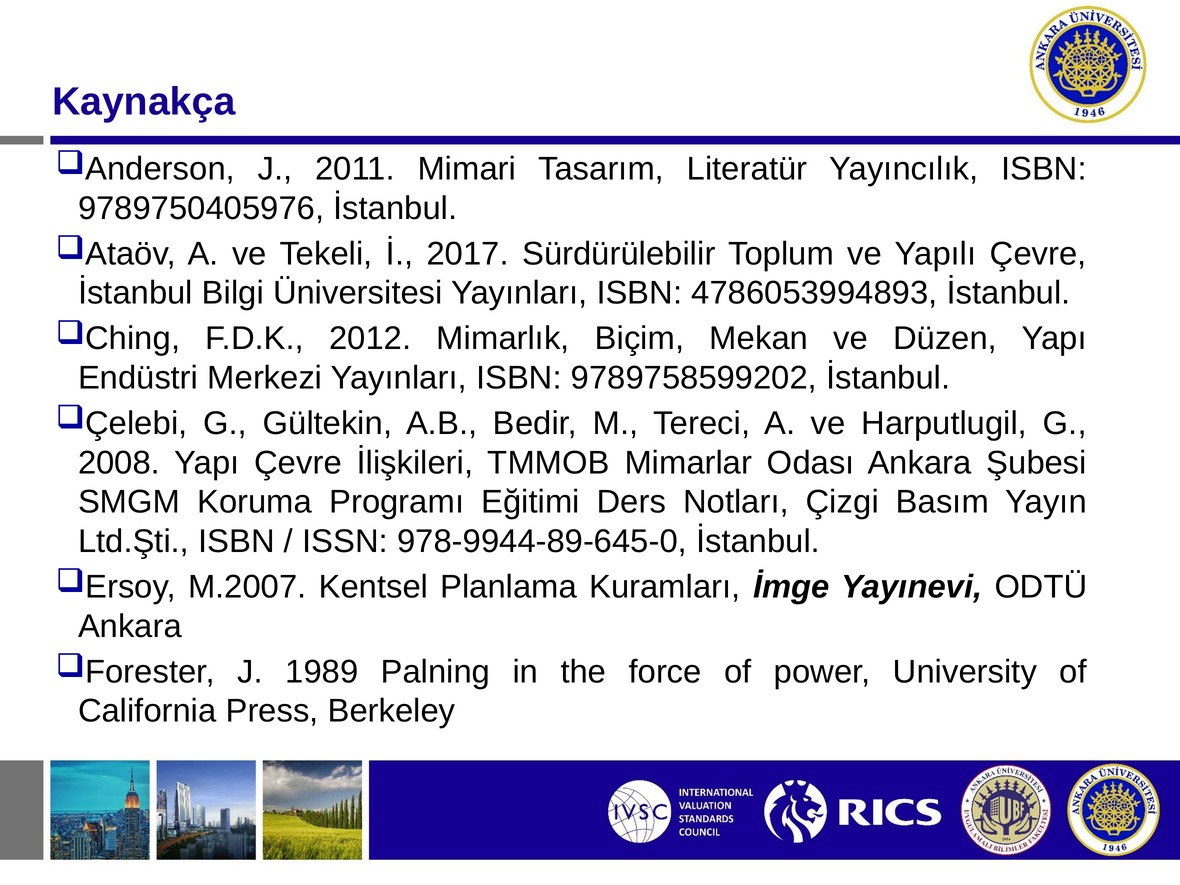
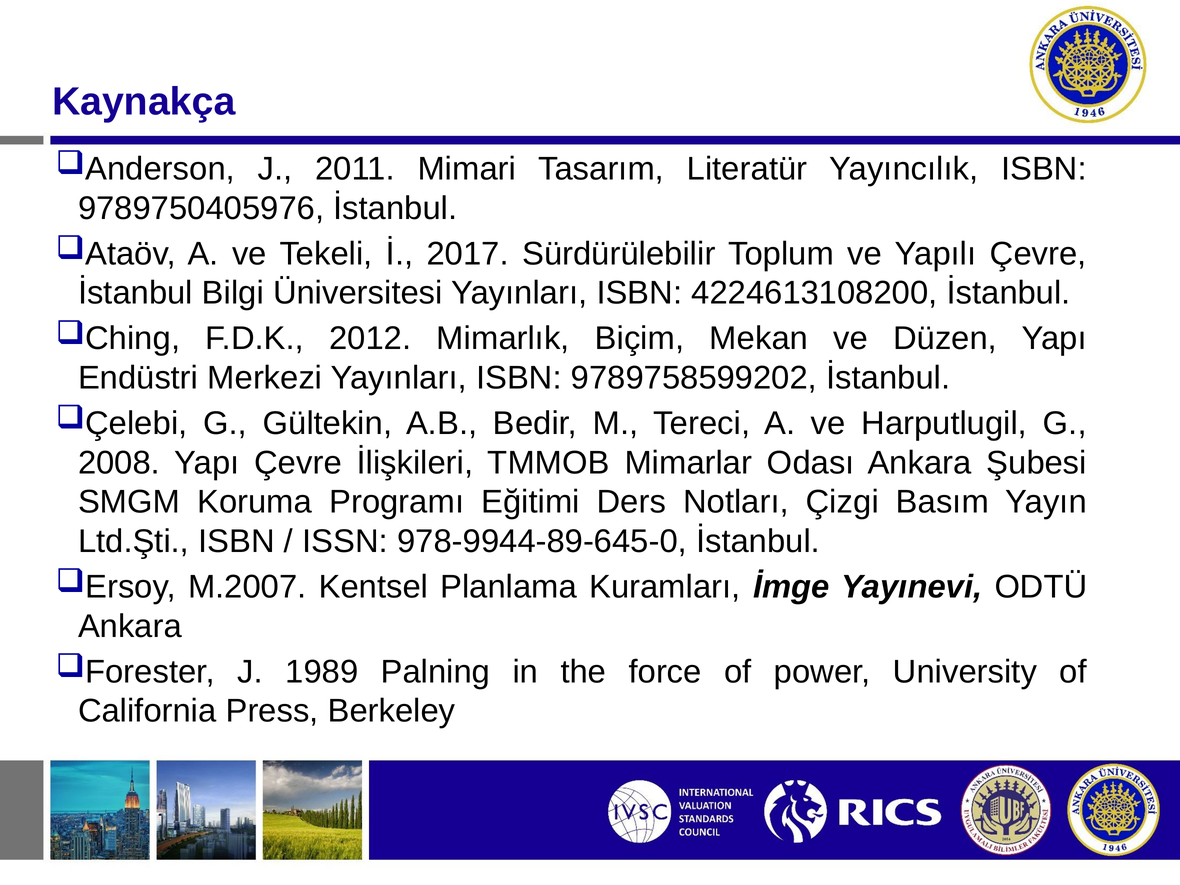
4786053994893: 4786053994893 -> 4224613108200
